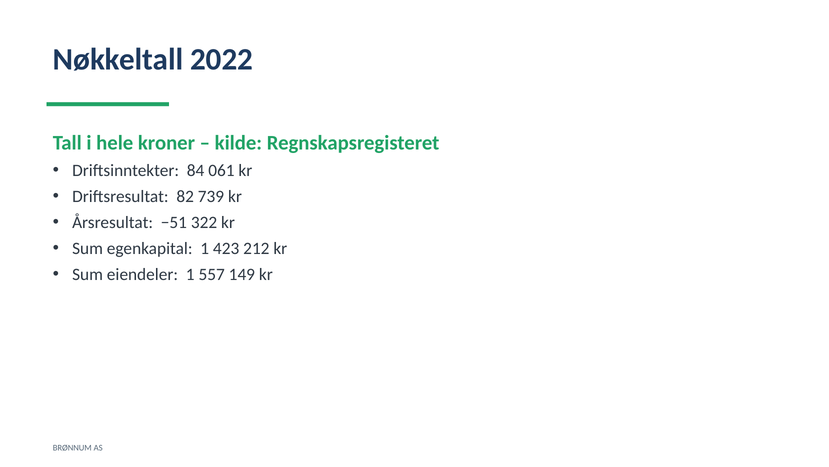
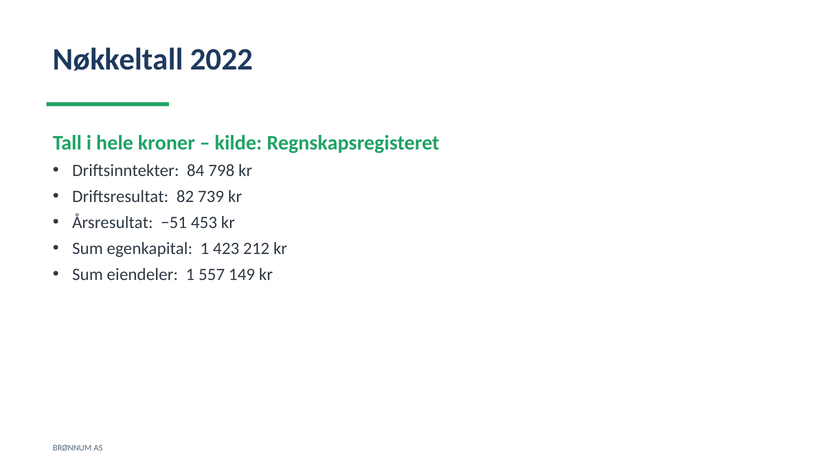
061: 061 -> 798
322: 322 -> 453
